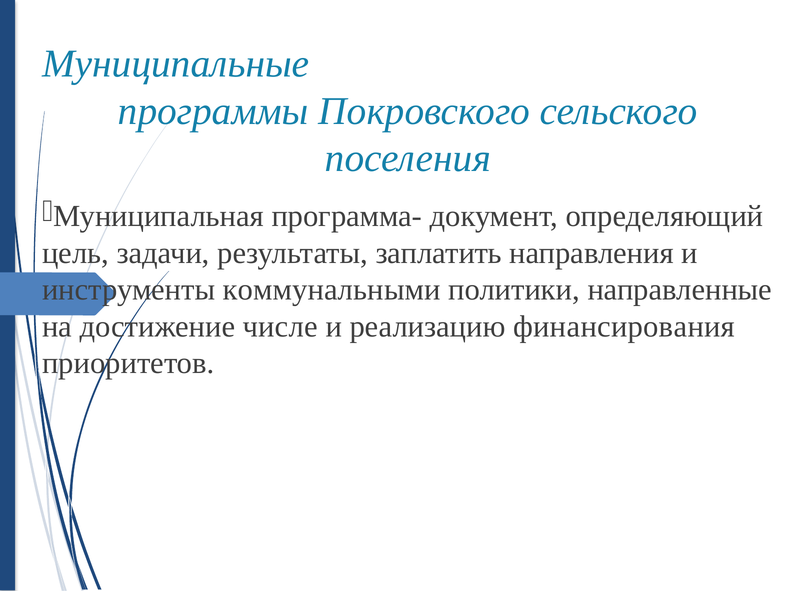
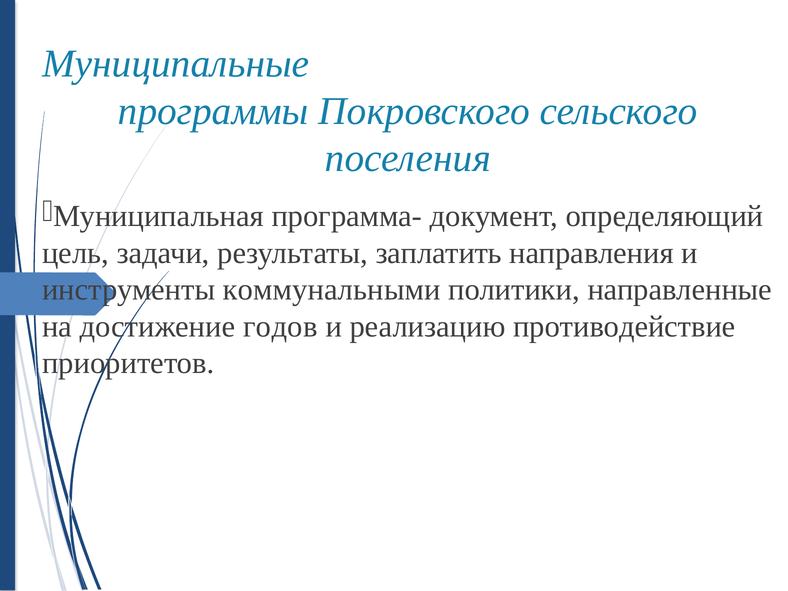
числе: числе -> годов
финансирования: финансирования -> противодействие
